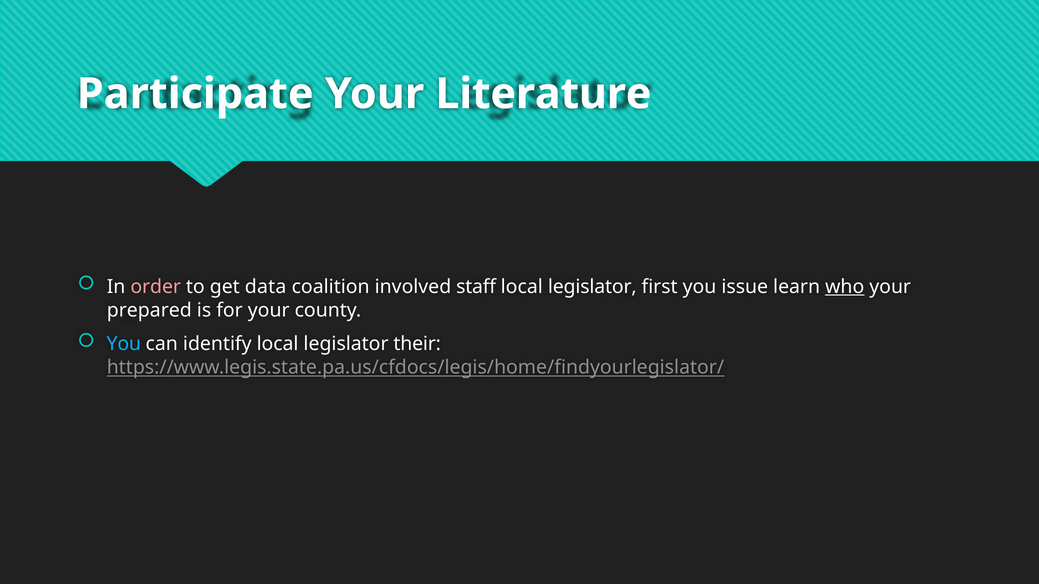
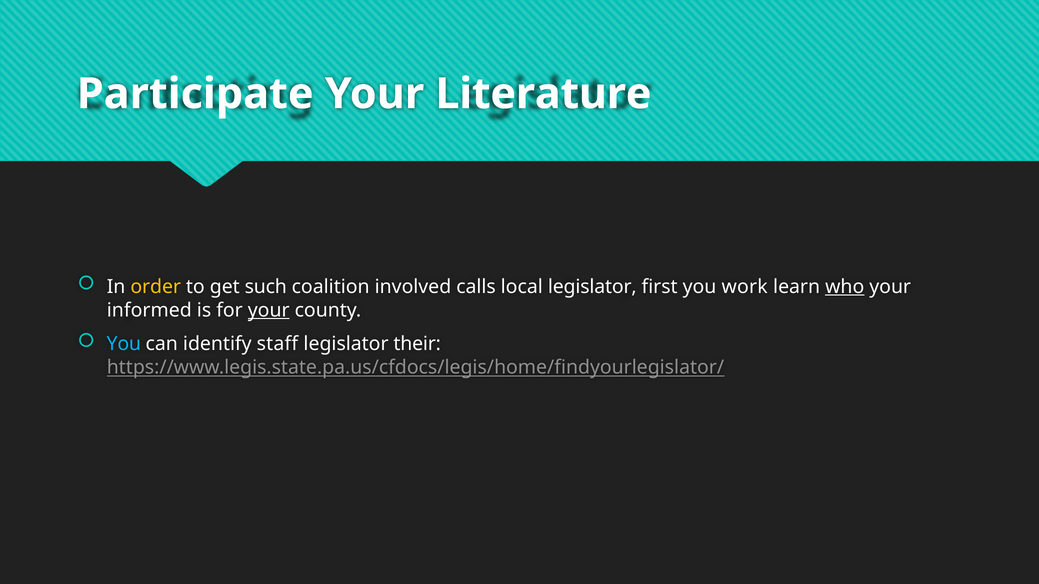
order colour: pink -> yellow
data: data -> such
staff: staff -> calls
issue: issue -> work
prepared: prepared -> informed
your at (269, 310) underline: none -> present
identify local: local -> staff
